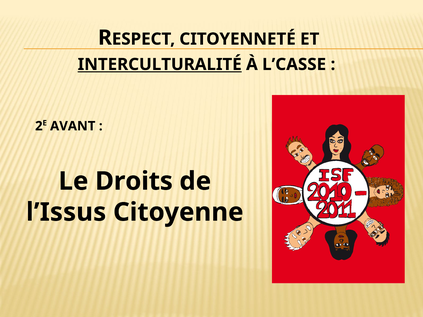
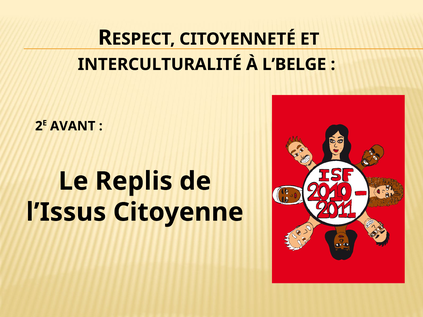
INTERCULTURALITÉ underline: present -> none
L’CASSE: L’CASSE -> L’BELGE
Droits: Droits -> Replis
